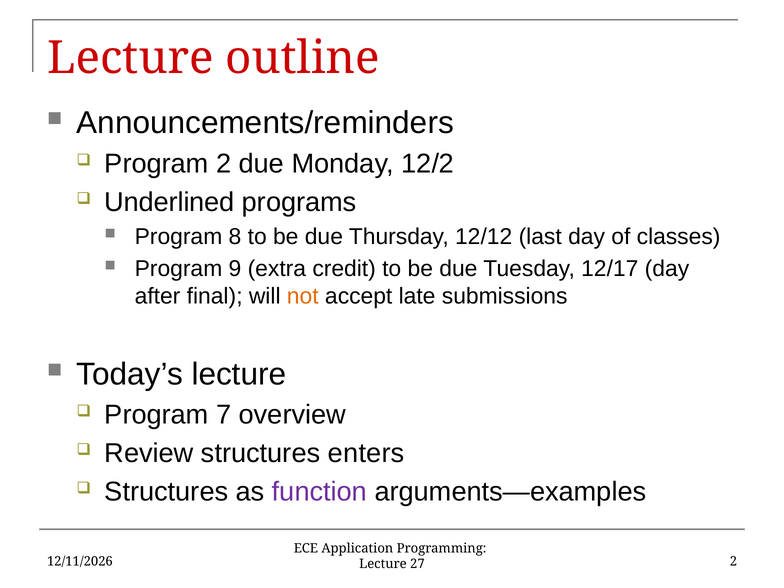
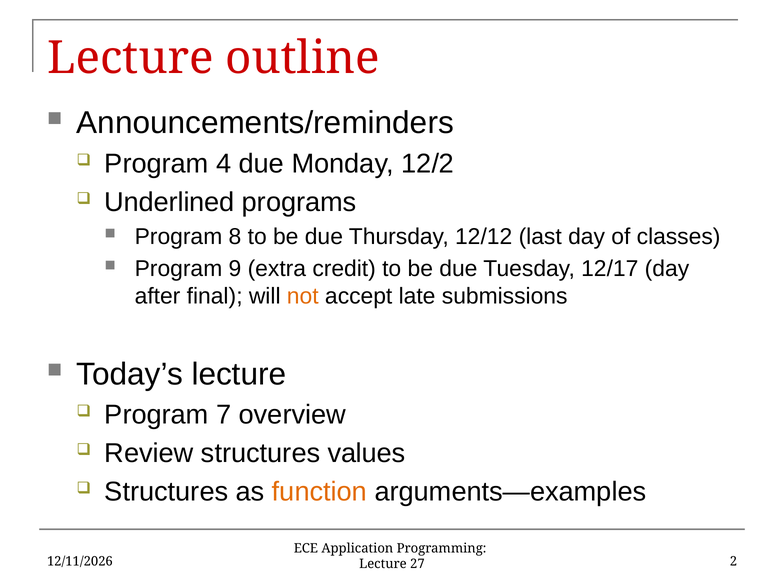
Program 2: 2 -> 4
enters: enters -> values
function colour: purple -> orange
